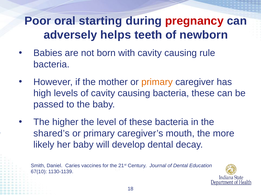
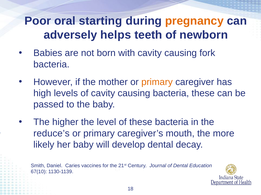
pregnancy colour: red -> orange
rule: rule -> fork
shared’s: shared’s -> reduce’s
